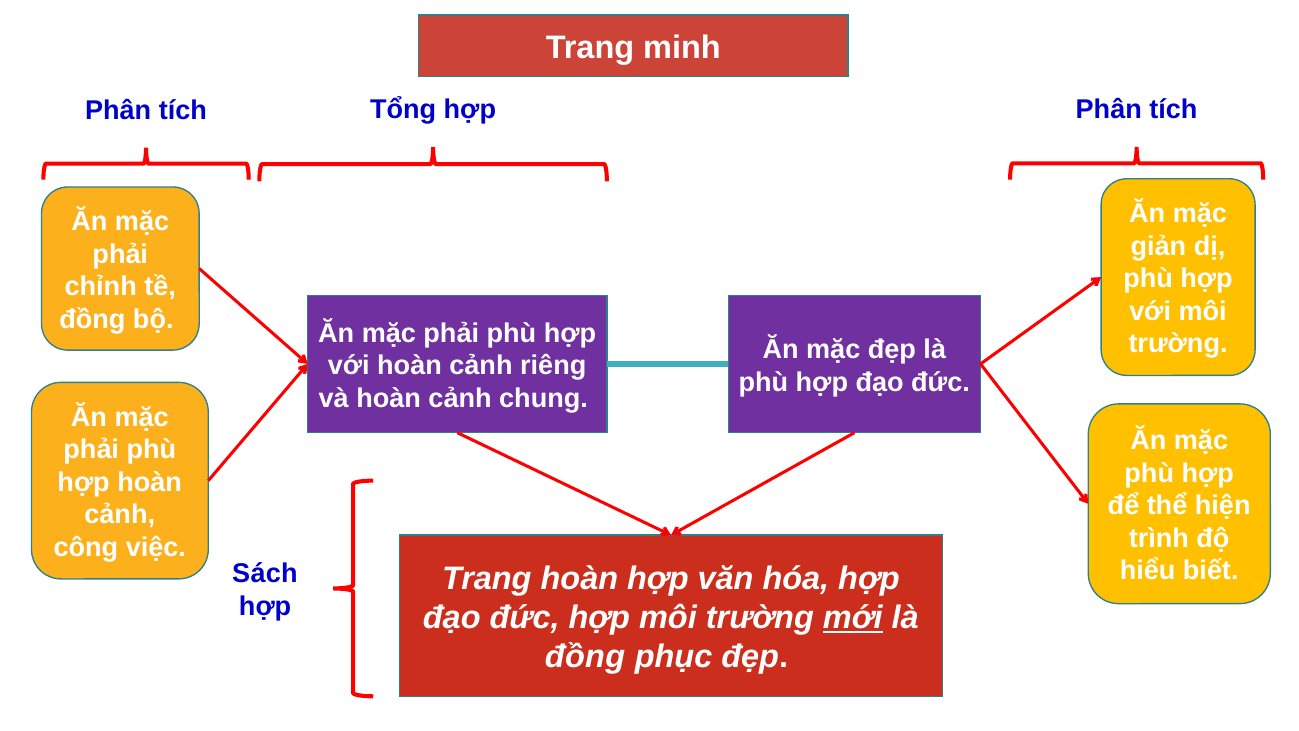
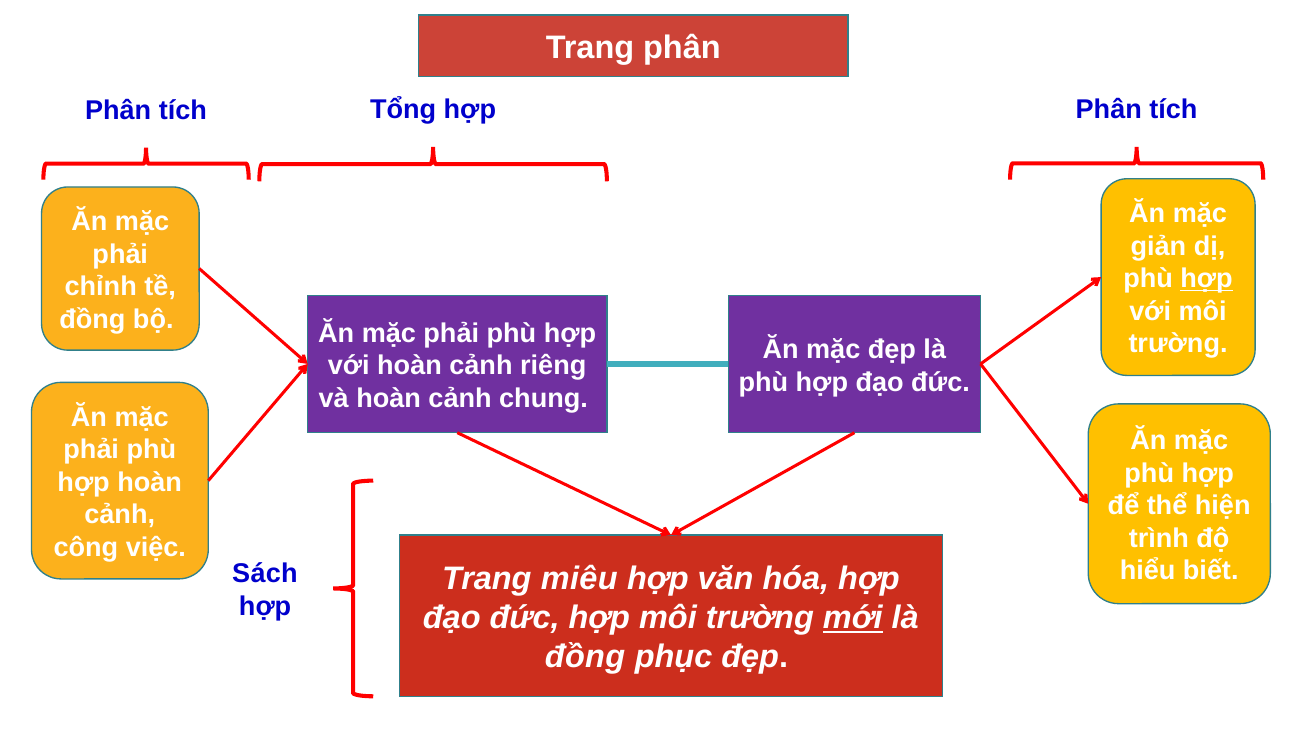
Trang minh: minh -> phân
hợp at (1207, 279) underline: none -> present
Trang hoàn: hoàn -> miêu
